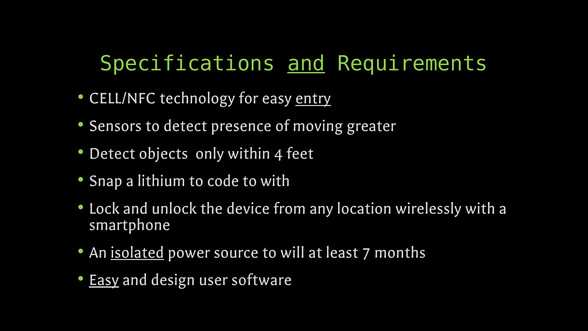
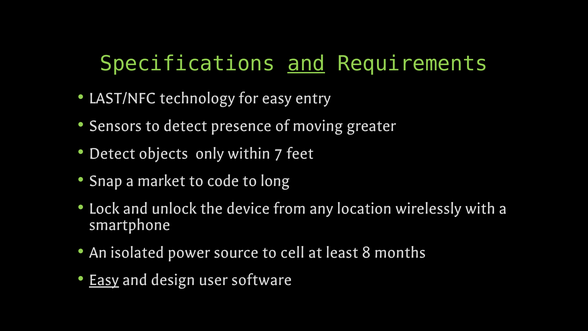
CELL/NFC: CELL/NFC -> LAST/NFC
entry underline: present -> none
4: 4 -> 7
lithium: lithium -> market
to with: with -> long
isolated underline: present -> none
will: will -> cell
7: 7 -> 8
